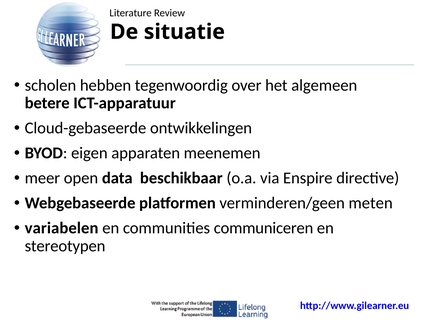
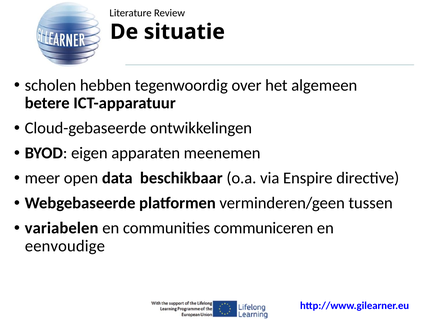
meten: meten -> tussen
stereotypen: stereotypen -> eenvoudige
